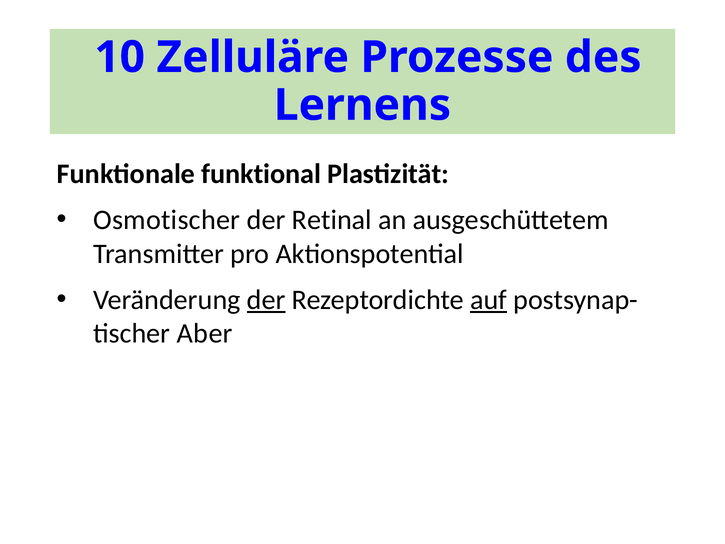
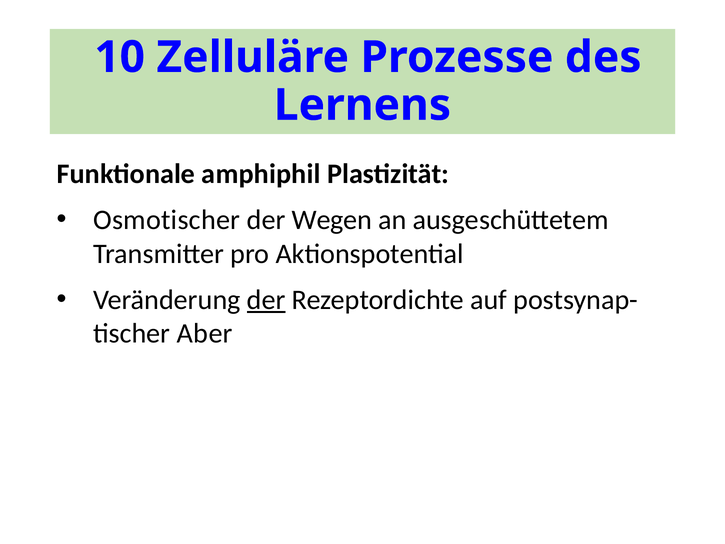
funktional: funktional -> amphiphil
Retinal: Retinal -> Wegen
auf underline: present -> none
